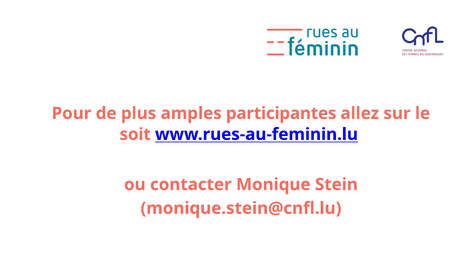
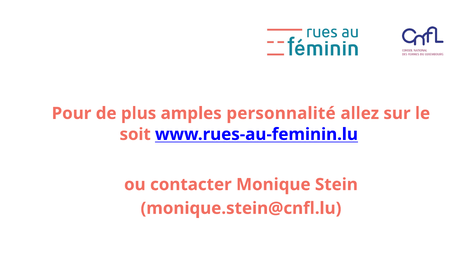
participantes: participantes -> personnalité
